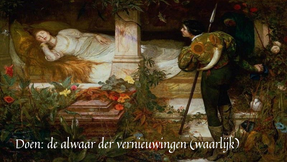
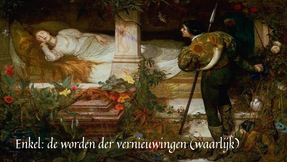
Doen: Doen -> Enkel
alwaar: alwaar -> worden
